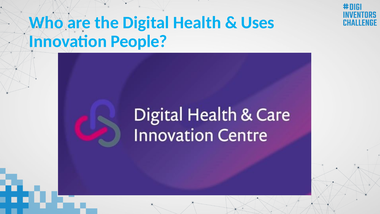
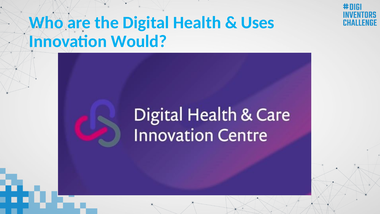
People: People -> Would
